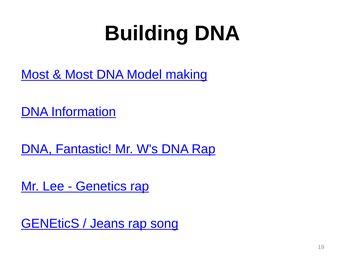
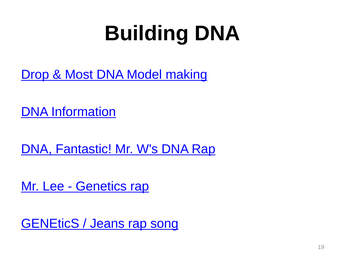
Most at (35, 75): Most -> Drop
